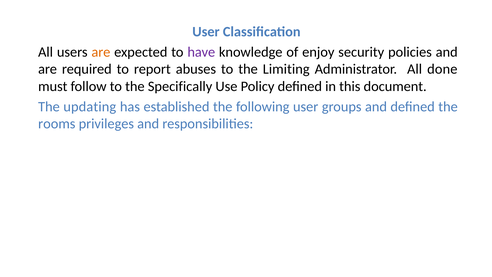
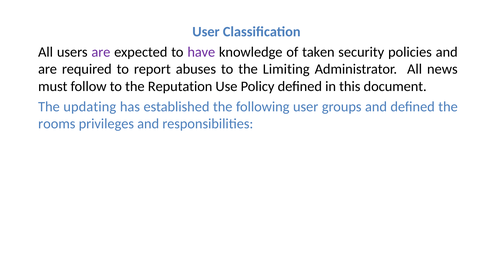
are at (101, 52) colour: orange -> purple
enjoy: enjoy -> taken
done: done -> news
Specifically: Specifically -> Reputation
